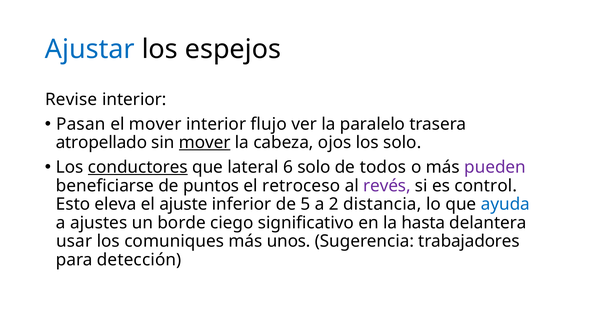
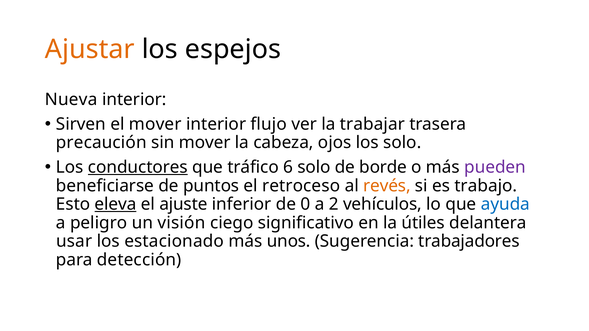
Ajustar colour: blue -> orange
Revise: Revise -> Nueva
Pasan: Pasan -> Sirven
paralelo: paralelo -> trabajar
atropellado: atropellado -> precaución
mover at (205, 143) underline: present -> none
lateral: lateral -> tráfico
todos: todos -> borde
revés colour: purple -> orange
control: control -> trabajo
eleva underline: none -> present
5: 5 -> 0
distancia: distancia -> vehículos
ajustes: ajustes -> peligro
borde: borde -> visión
hasta: hasta -> útiles
comuniques: comuniques -> estacionado
